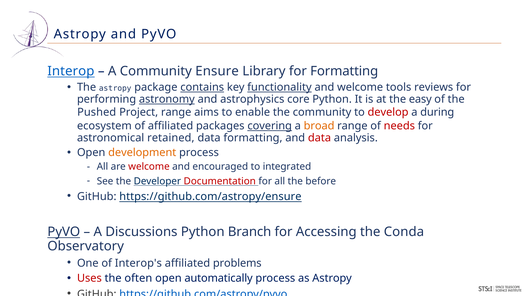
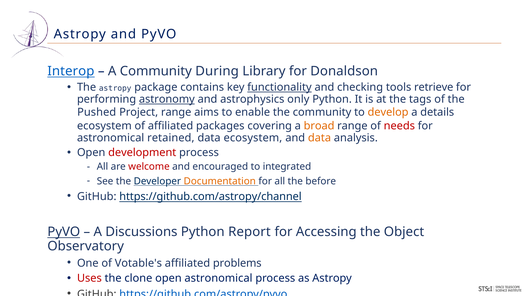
Ensure: Ensure -> During
for Formatting: Formatting -> Donaldson
contains underline: present -> none
and welcome: welcome -> checking
reviews: reviews -> retrieve
core: core -> only
easy: easy -> tags
develop colour: red -> orange
during: during -> details
covering underline: present -> none
data formatting: formatting -> ecosystem
data at (319, 138) colour: red -> orange
development colour: orange -> red
Documentation colour: red -> orange
https://github.com/astropy/ensure: https://github.com/astropy/ensure -> https://github.com/astropy/channel
Branch: Branch -> Report
Conda: Conda -> Object
Interop's: Interop's -> Votable's
often: often -> clone
open automatically: automatically -> astronomical
